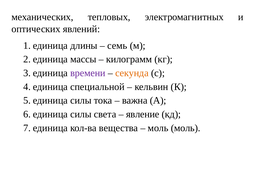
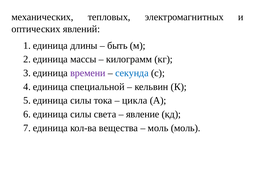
семь: семь -> быть
секунда colour: orange -> blue
важна: важна -> цикла
